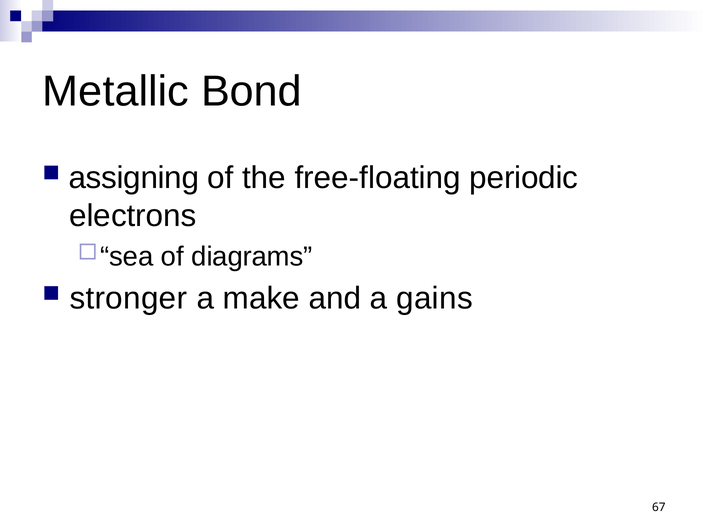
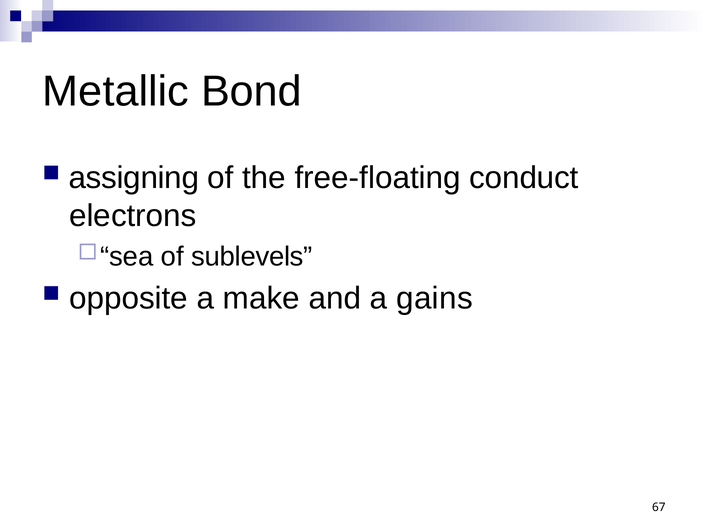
periodic: periodic -> conduct
diagrams: diagrams -> sublevels
stronger: stronger -> opposite
